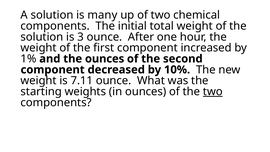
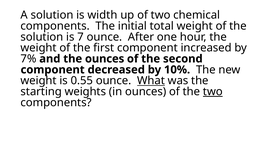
many: many -> width
3: 3 -> 7
1%: 1% -> 7%
7.11: 7.11 -> 0.55
What underline: none -> present
